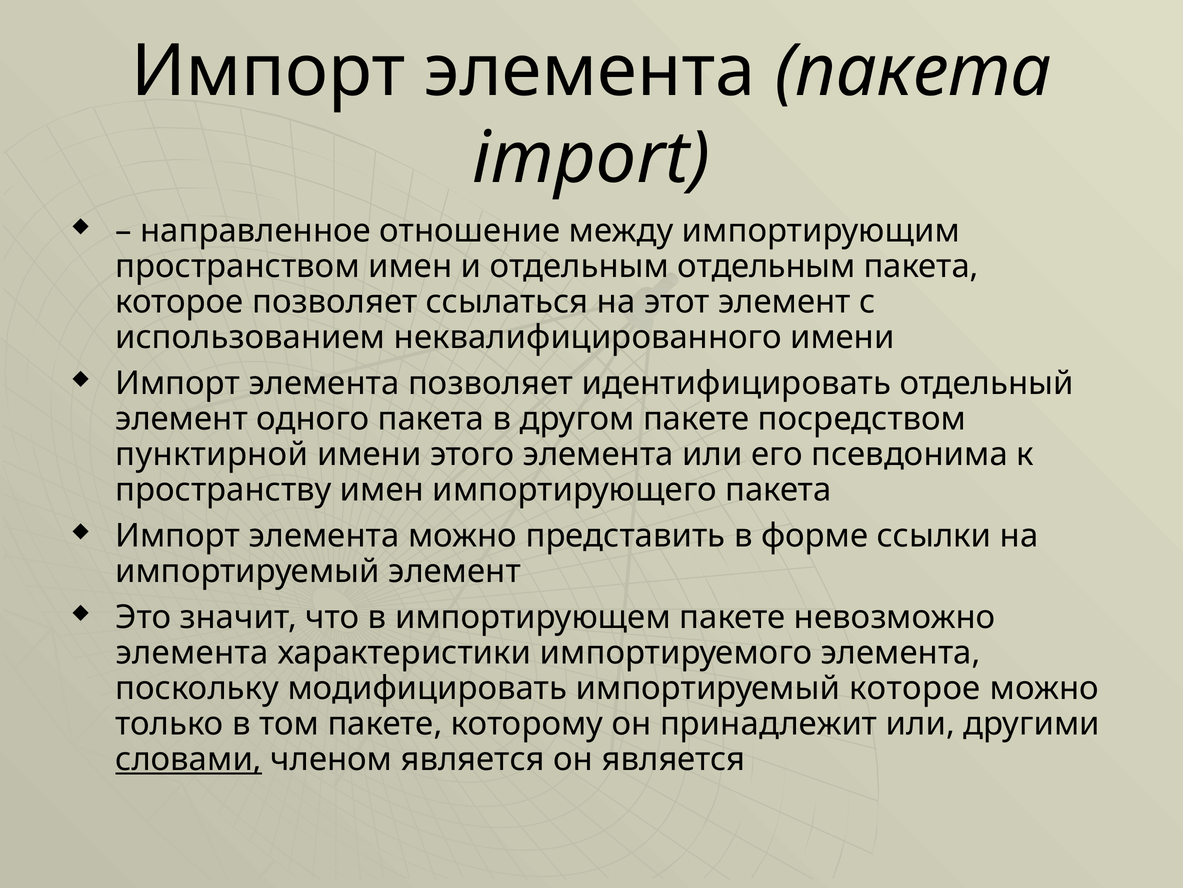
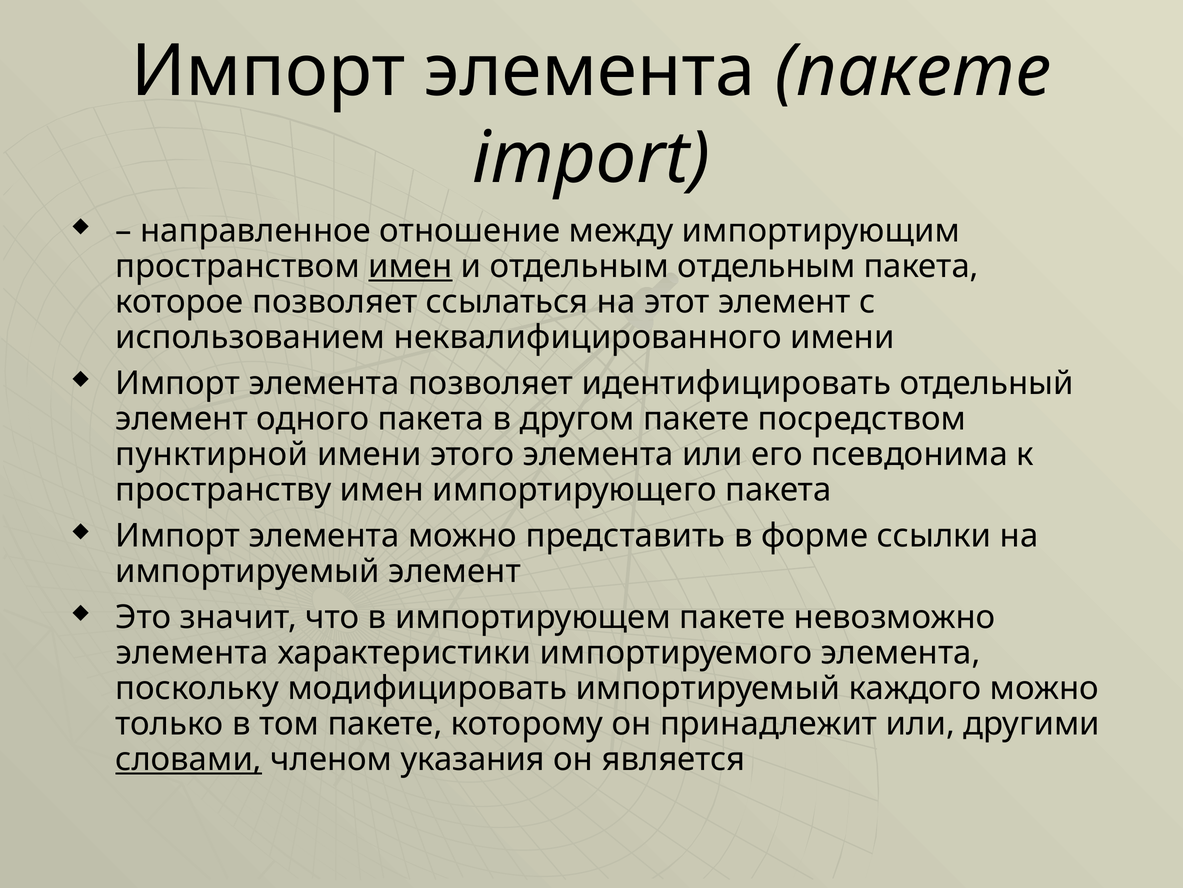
элемента пакета: пакета -> пакете
имен at (410, 266) underline: none -> present
импортируемый которое: которое -> каждого
членом является: является -> указания
